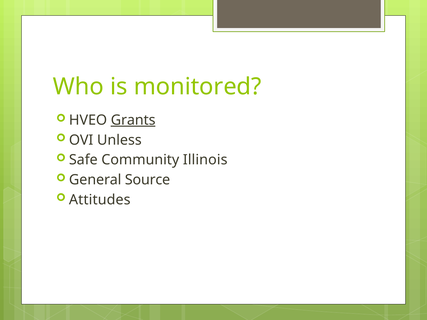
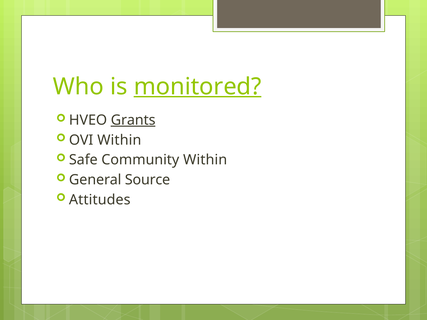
monitored underline: none -> present
OVI Unless: Unless -> Within
Community Illinois: Illinois -> Within
